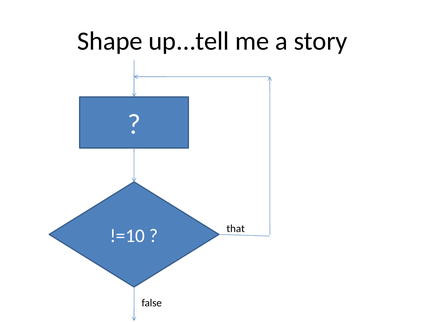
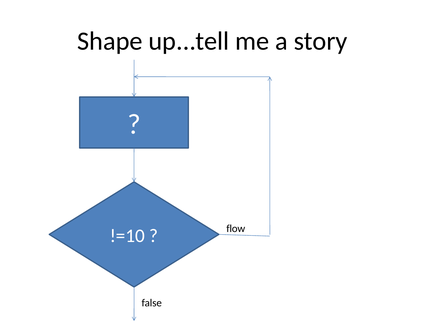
that: that -> flow
